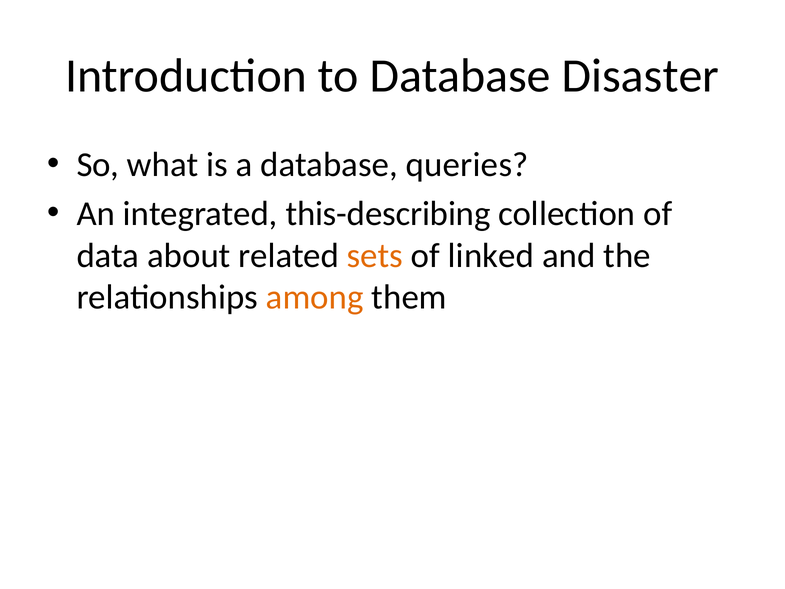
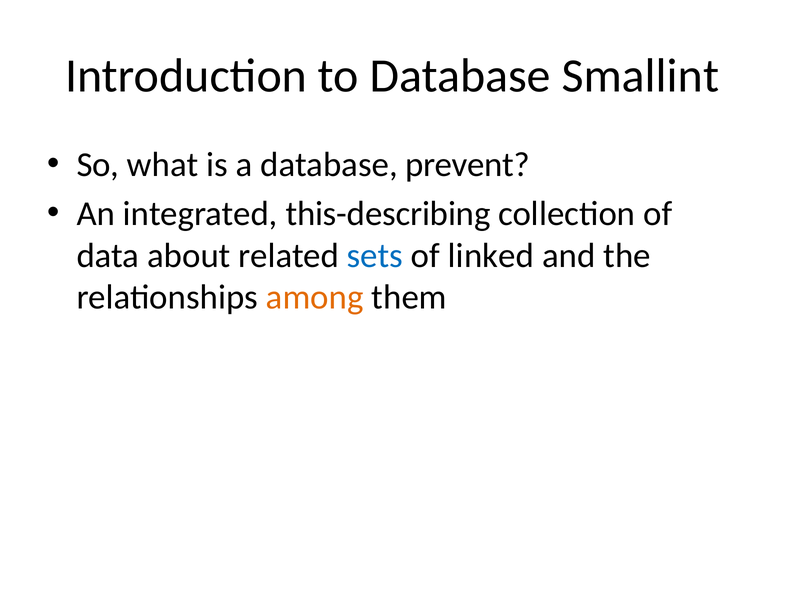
Disaster: Disaster -> Smallint
queries: queries -> prevent
sets colour: orange -> blue
